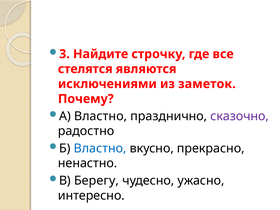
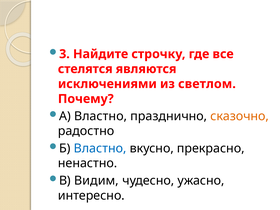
заметок: заметок -> светлом
сказочно colour: purple -> orange
Берегу: Берегу -> Видим
